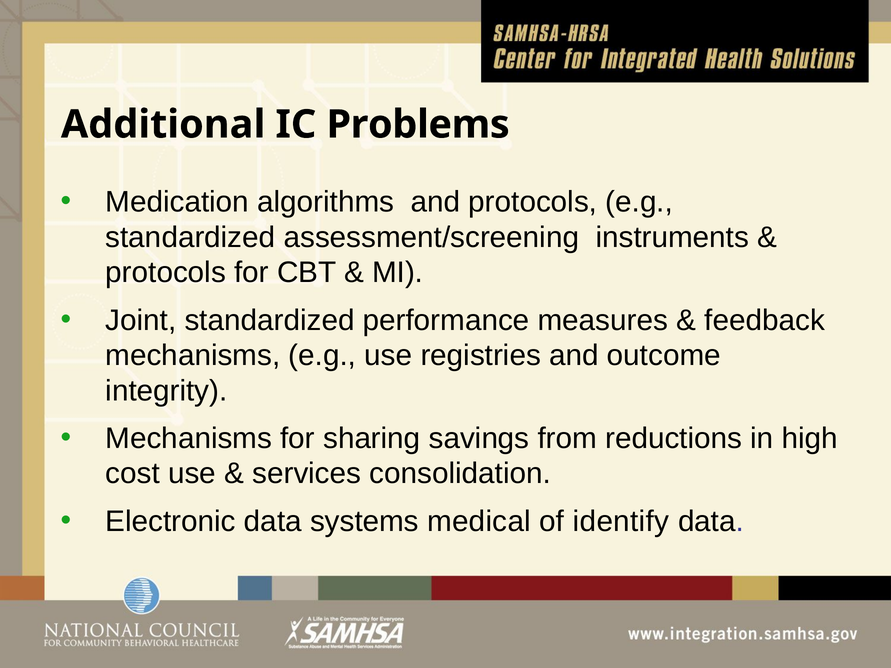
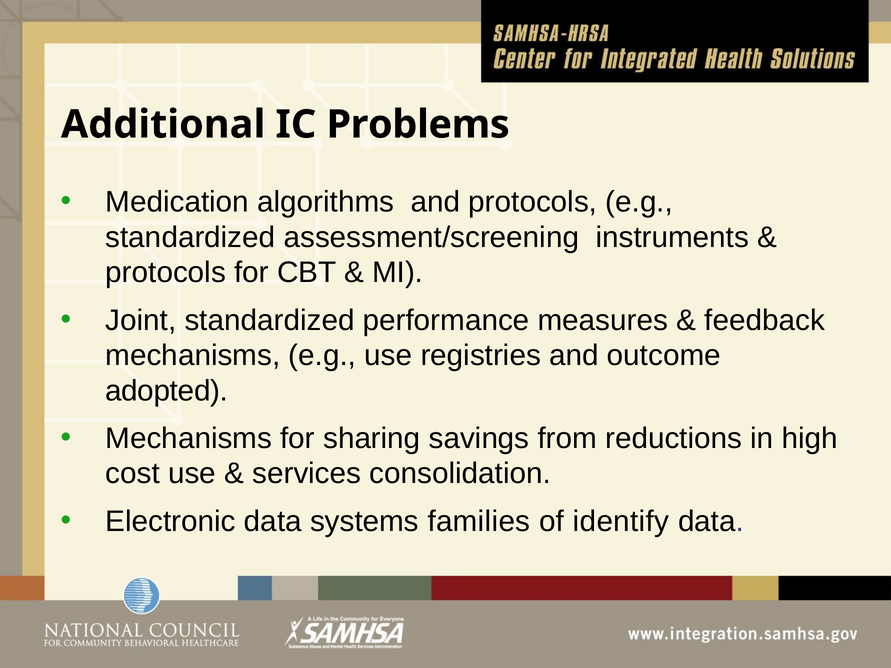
integrity: integrity -> adopted
medical: medical -> families
